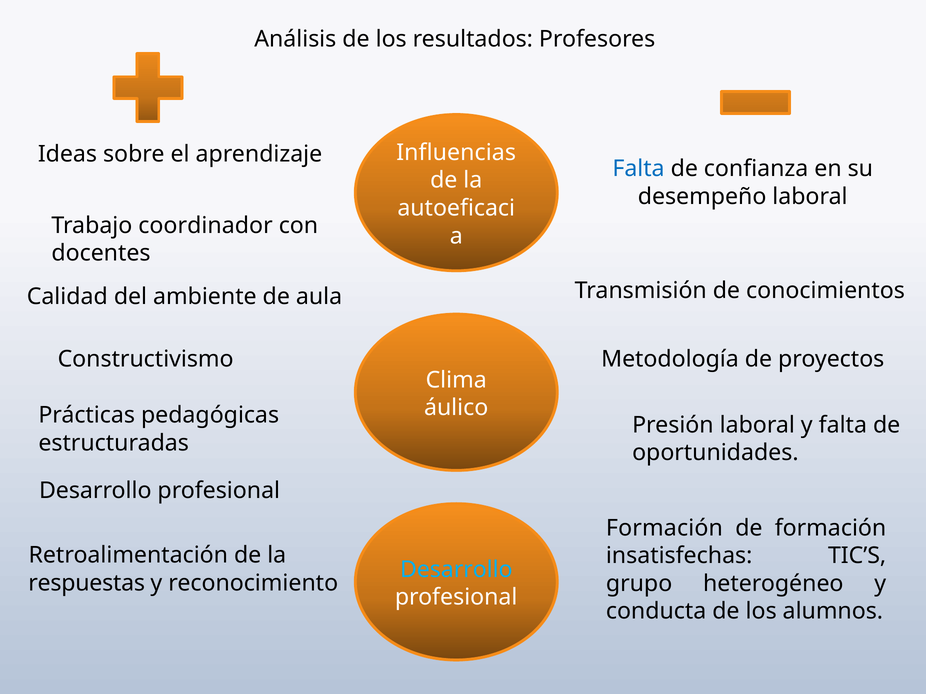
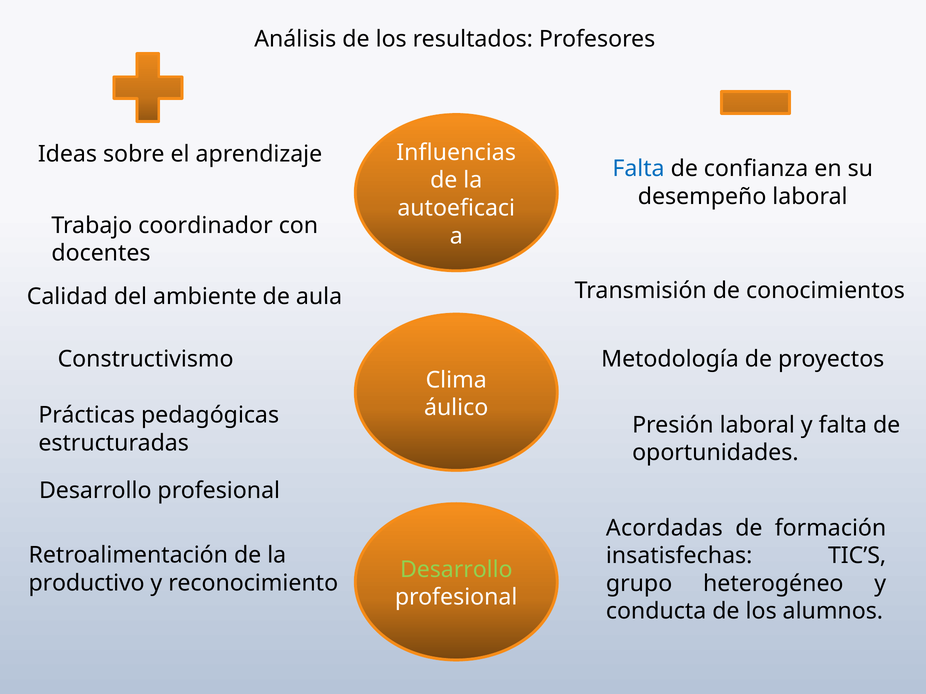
Formación at (664, 528): Formación -> Acordadas
Desarrollo at (456, 570) colour: light blue -> light green
respuestas: respuestas -> productivo
